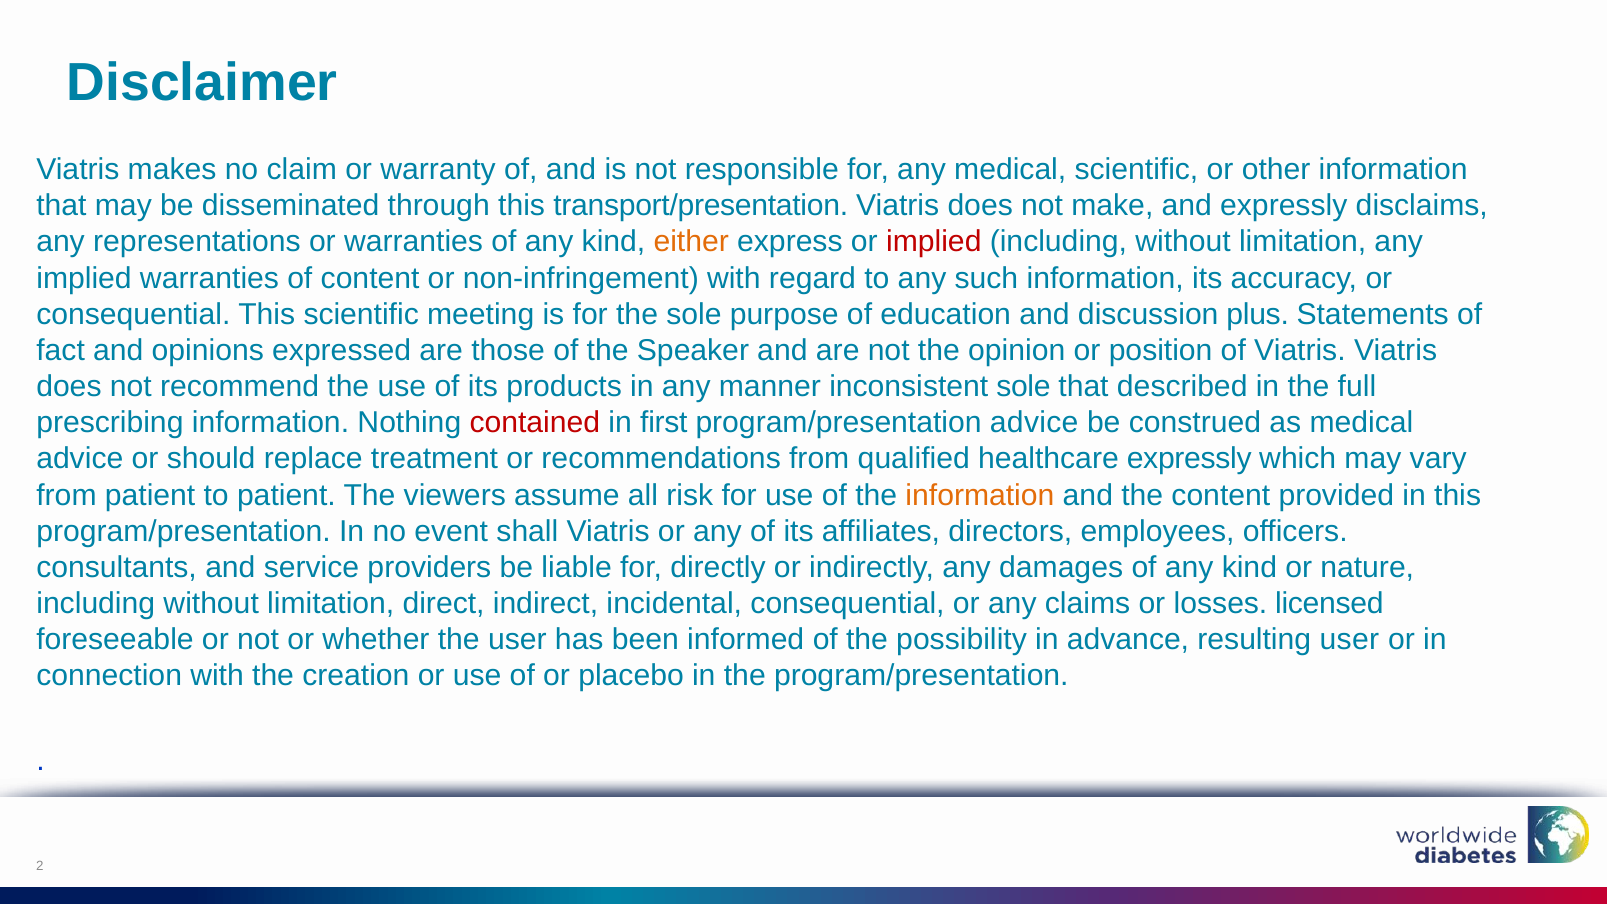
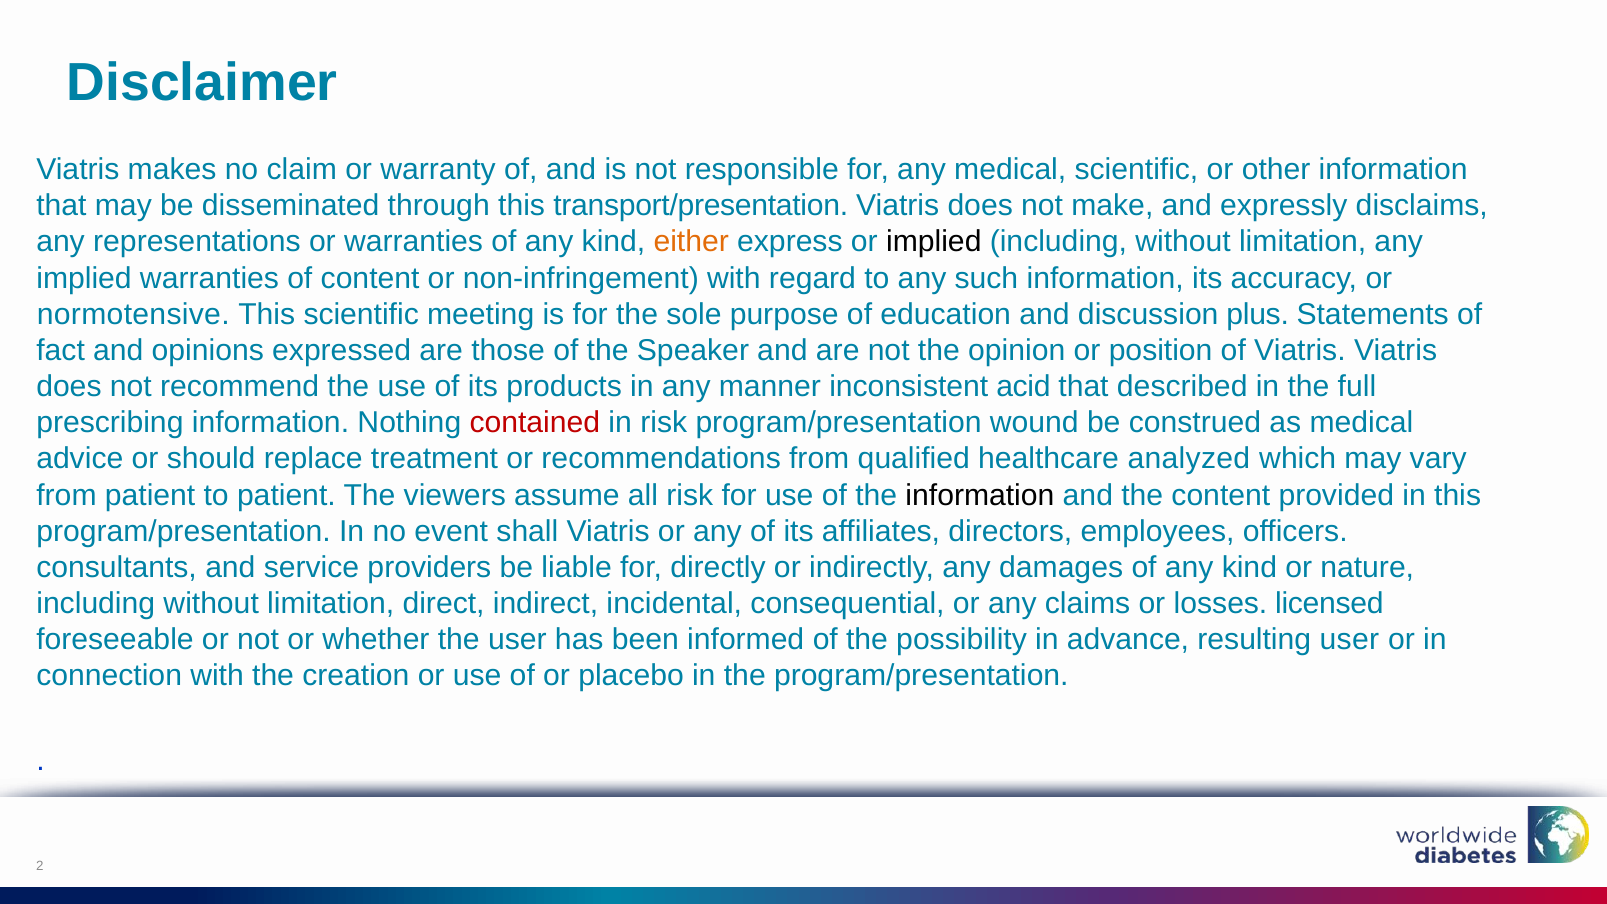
implied at (934, 242) colour: red -> black
consequential at (133, 314): consequential -> normotensive
inconsistent sole: sole -> acid
in first: first -> risk
program/presentation advice: advice -> wound
healthcare expressly: expressly -> analyzed
information at (980, 495) colour: orange -> black
